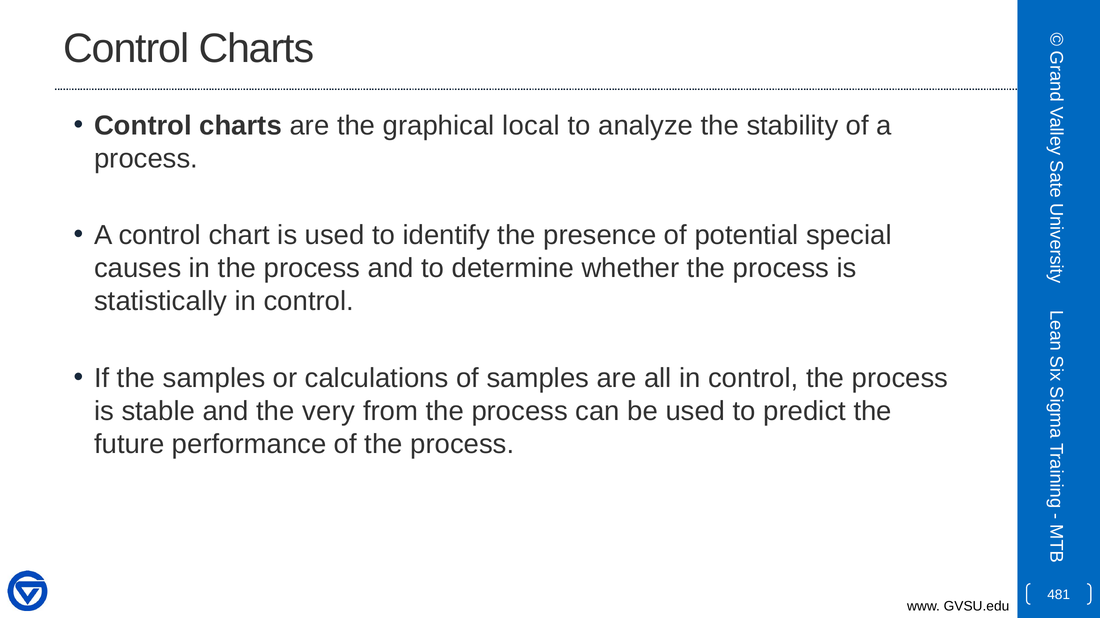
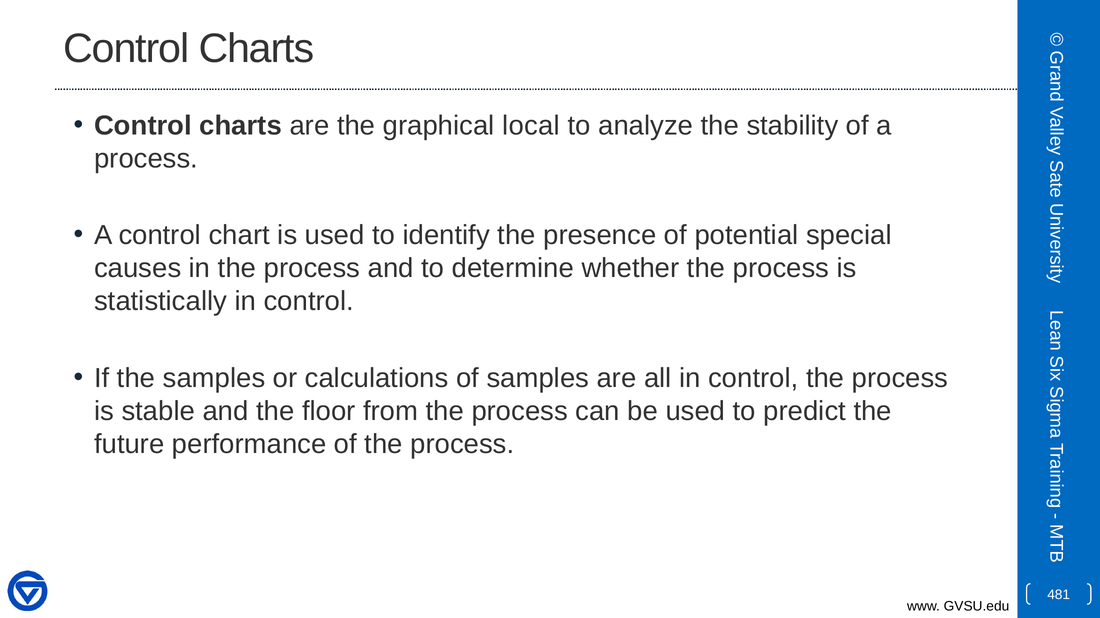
very: very -> floor
